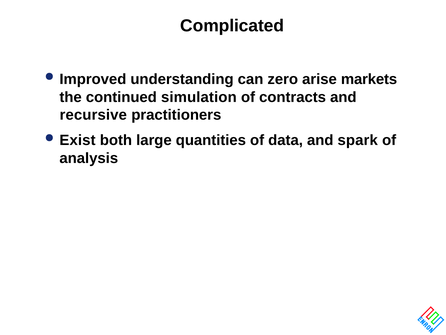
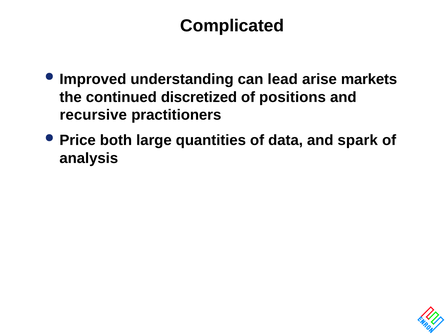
zero: zero -> lead
simulation: simulation -> discretized
contracts: contracts -> positions
Exist: Exist -> Price
